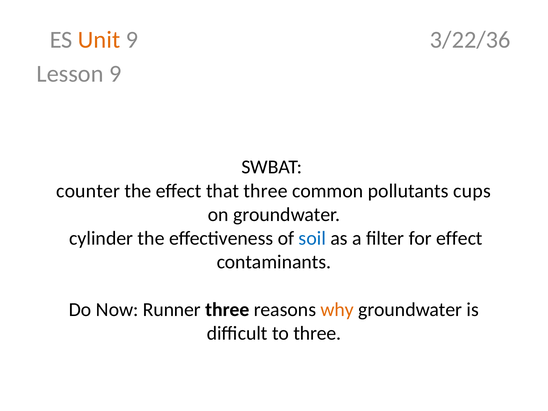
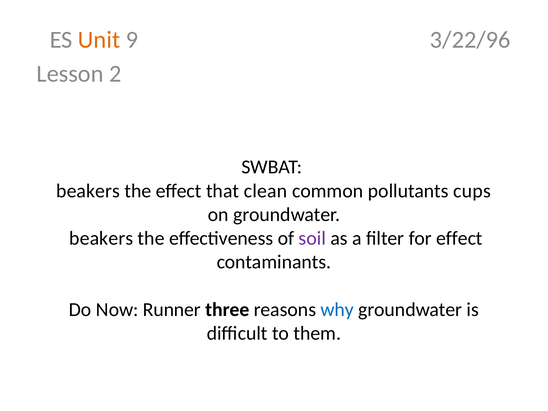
3/22/36: 3/22/36 -> 3/22/96
Lesson 9: 9 -> 2
counter at (88, 191): counter -> beakers
that three: three -> clean
cylinder at (101, 238): cylinder -> beakers
soil colour: blue -> purple
why colour: orange -> blue
to three: three -> them
